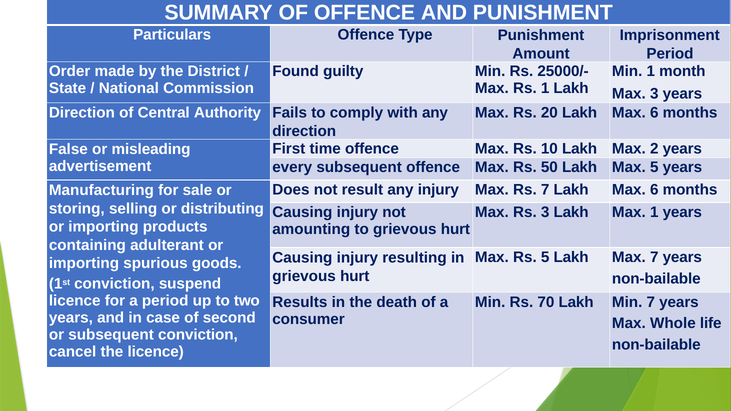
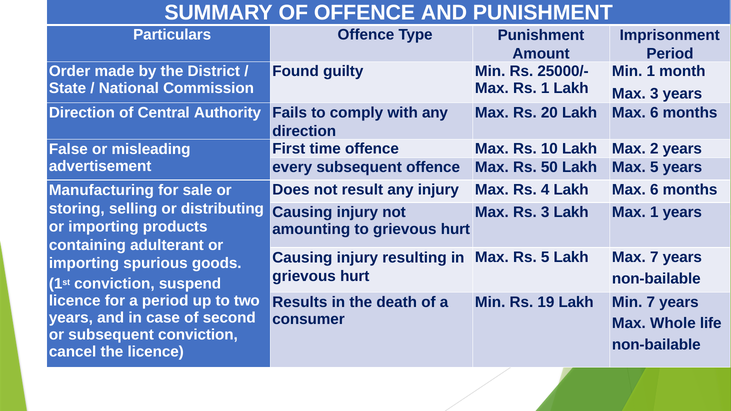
Rs 7: 7 -> 4
70: 70 -> 19
